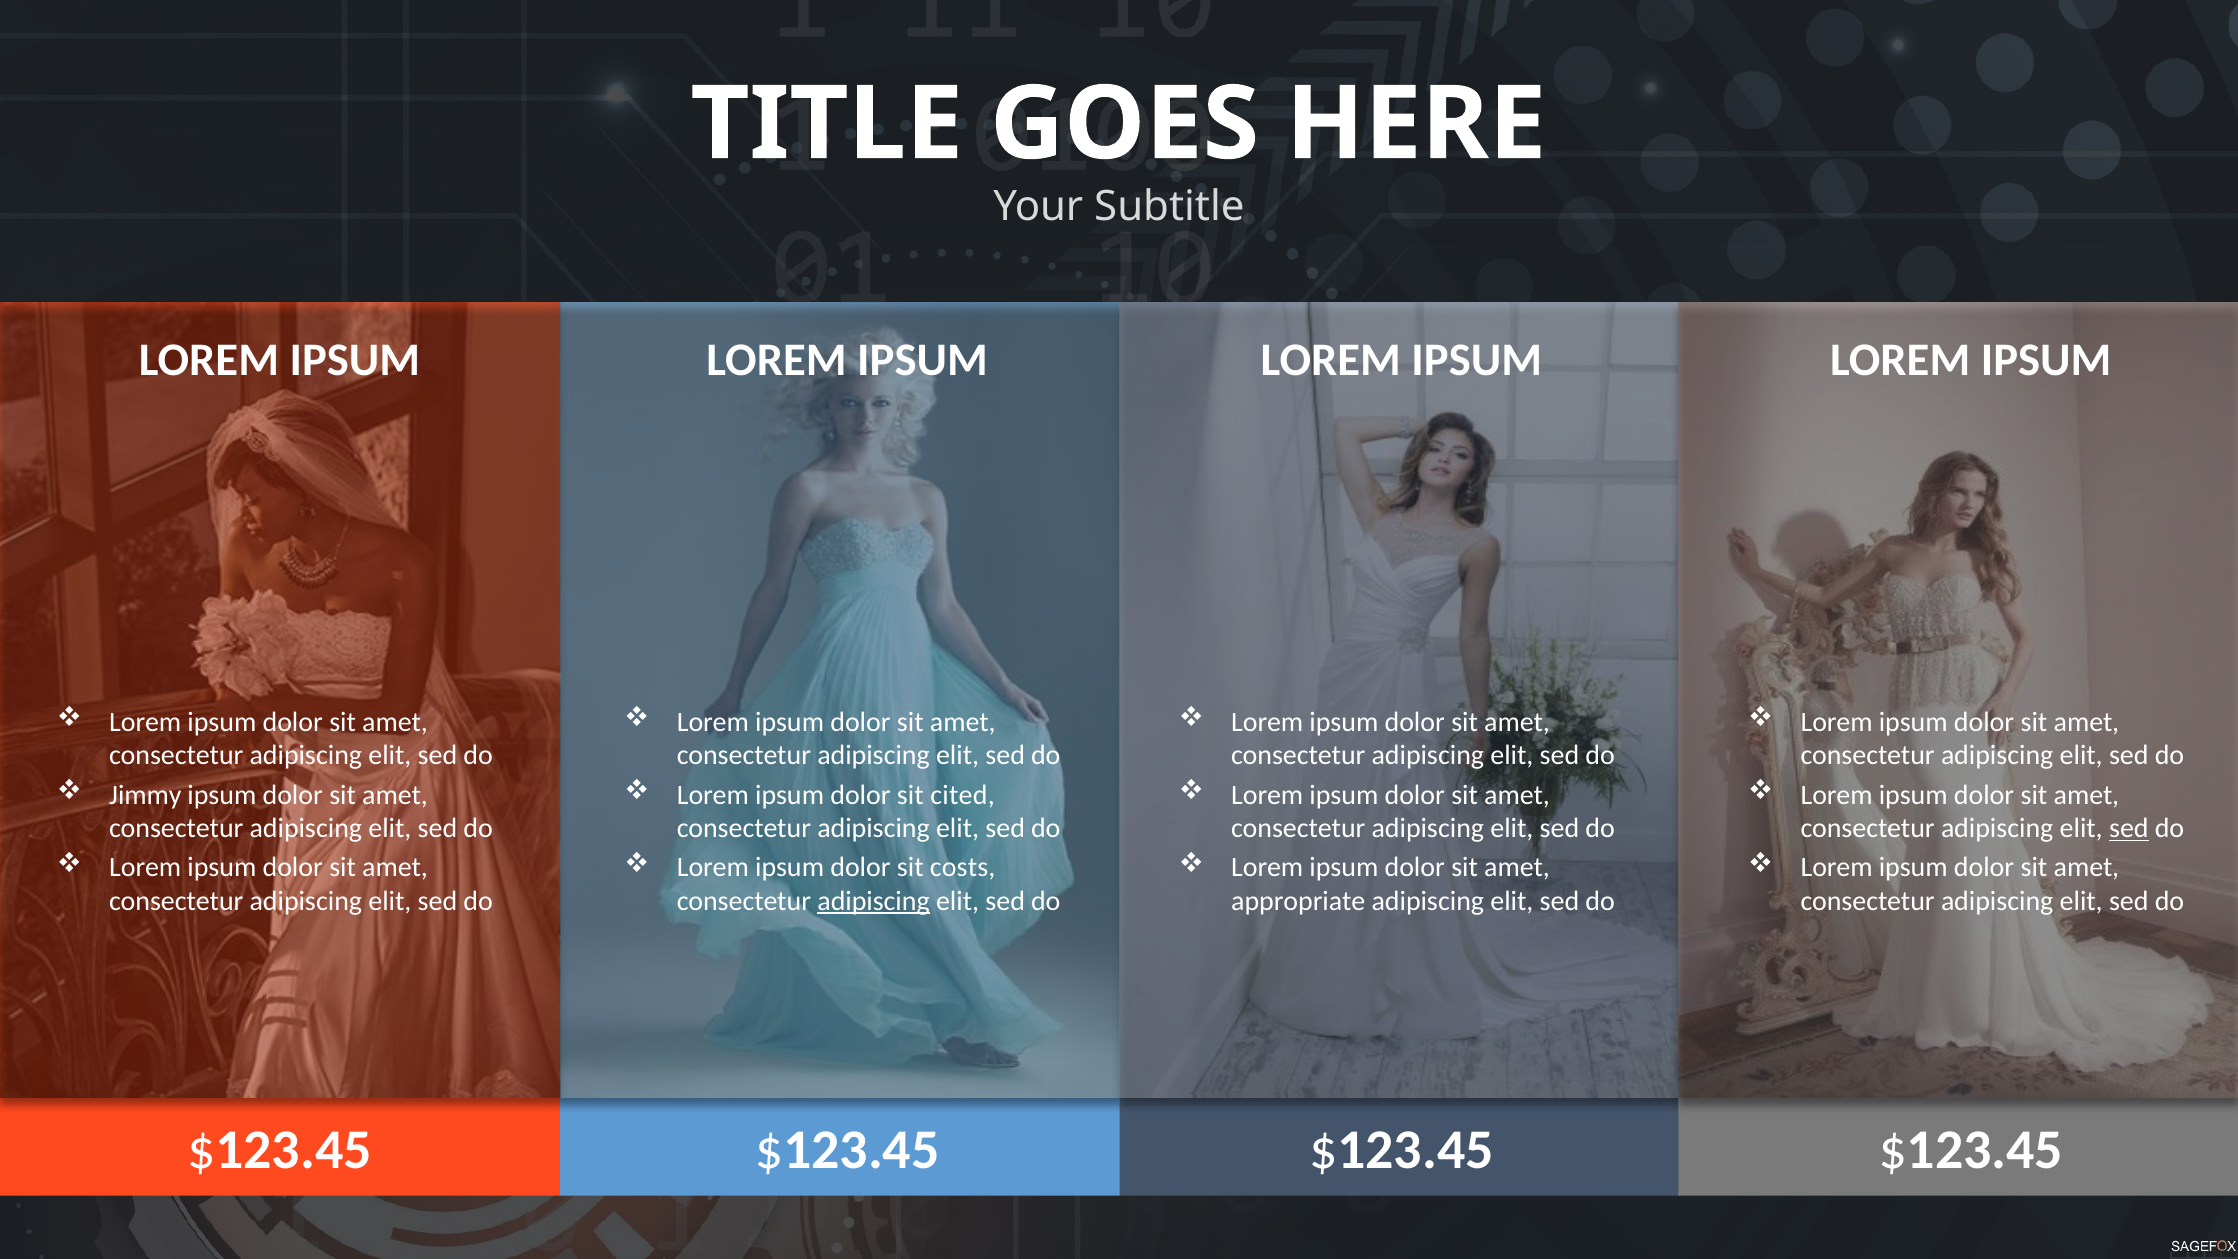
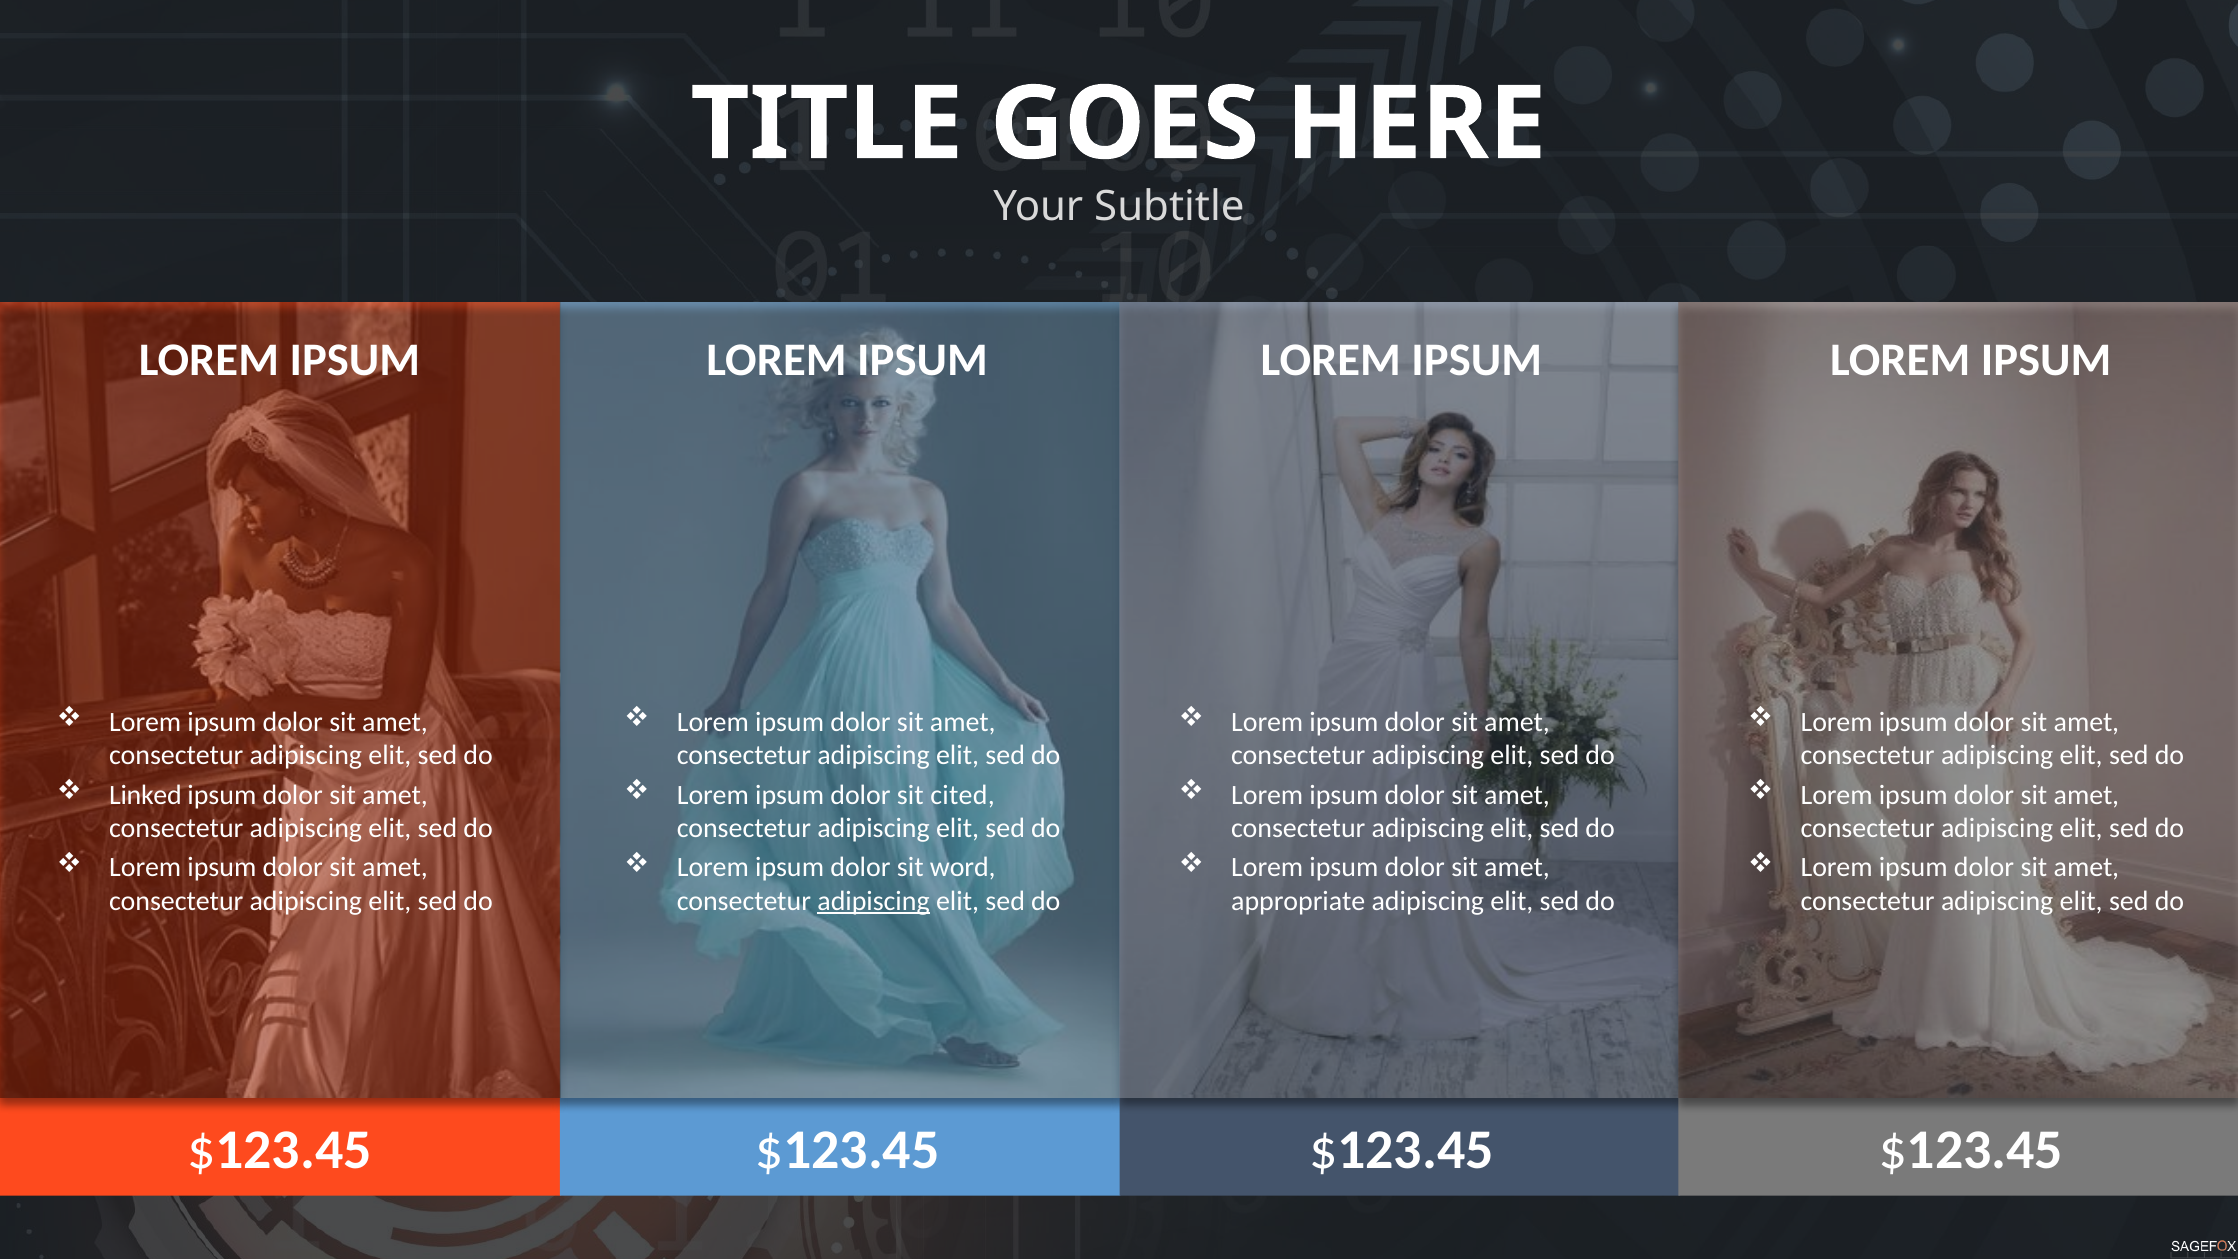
Jimmy: Jimmy -> Linked
sed at (2129, 828) underline: present -> none
costs: costs -> word
